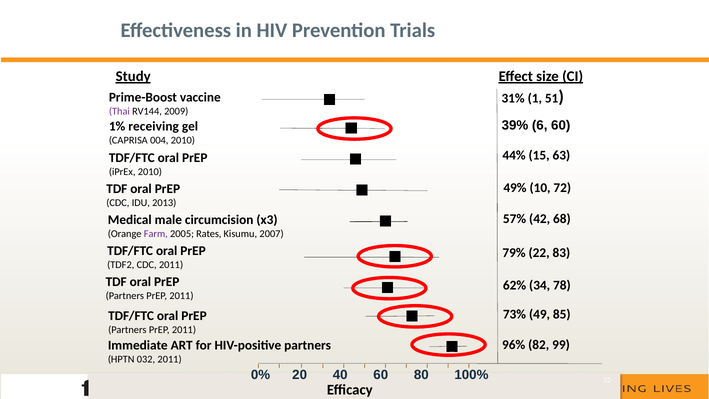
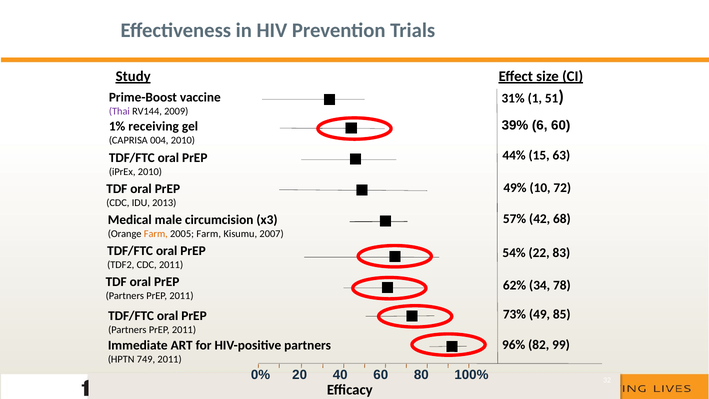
Farm at (156, 234) colour: purple -> orange
2005 Rates: Rates -> Farm
79%: 79% -> 54%
032: 032 -> 749
